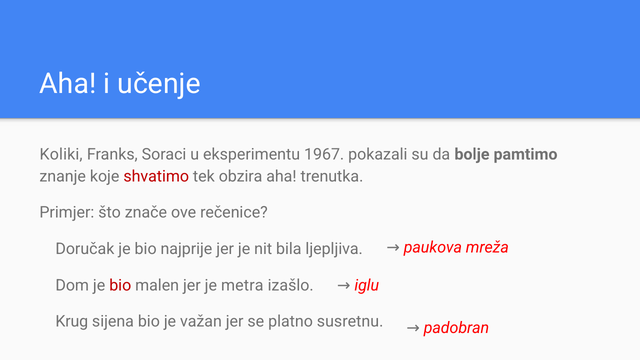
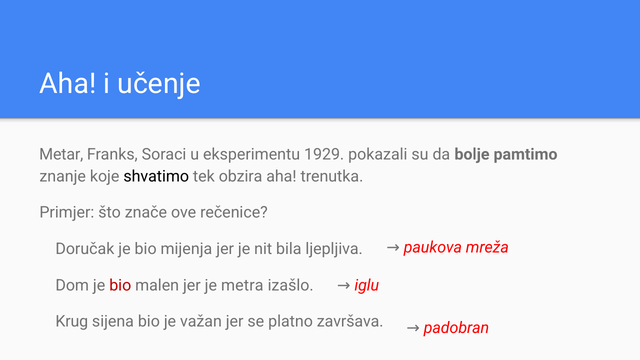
Koliki: Koliki -> Metar
1967: 1967 -> 1929
shvatimo colour: red -> black
najprije: najprije -> mijenja
susretnu: susretnu -> završava
